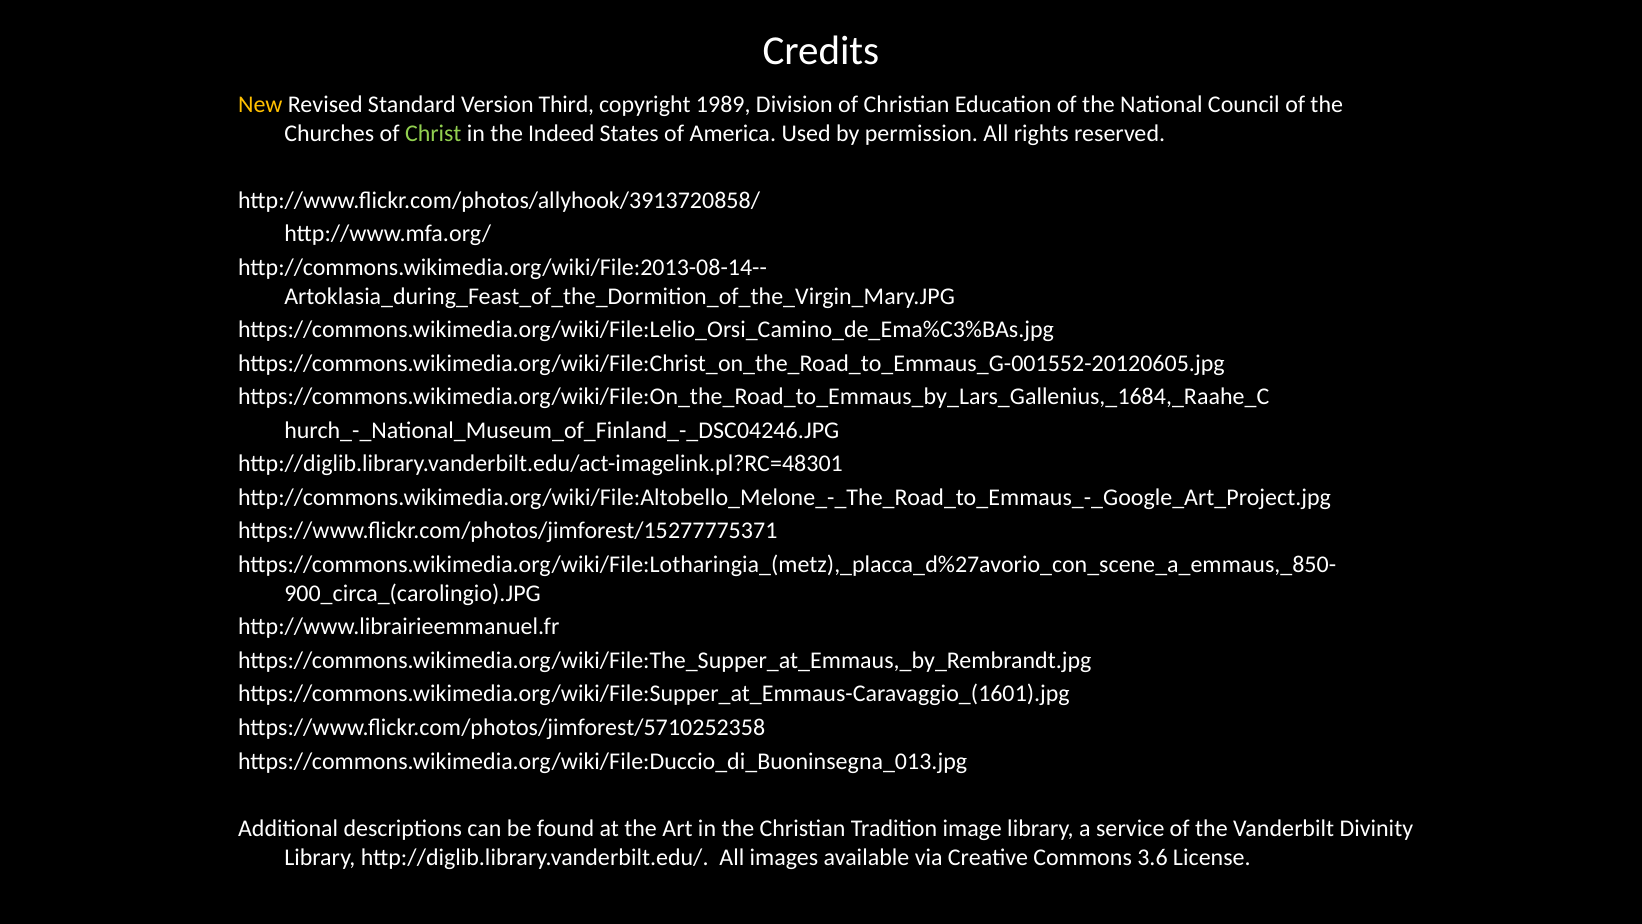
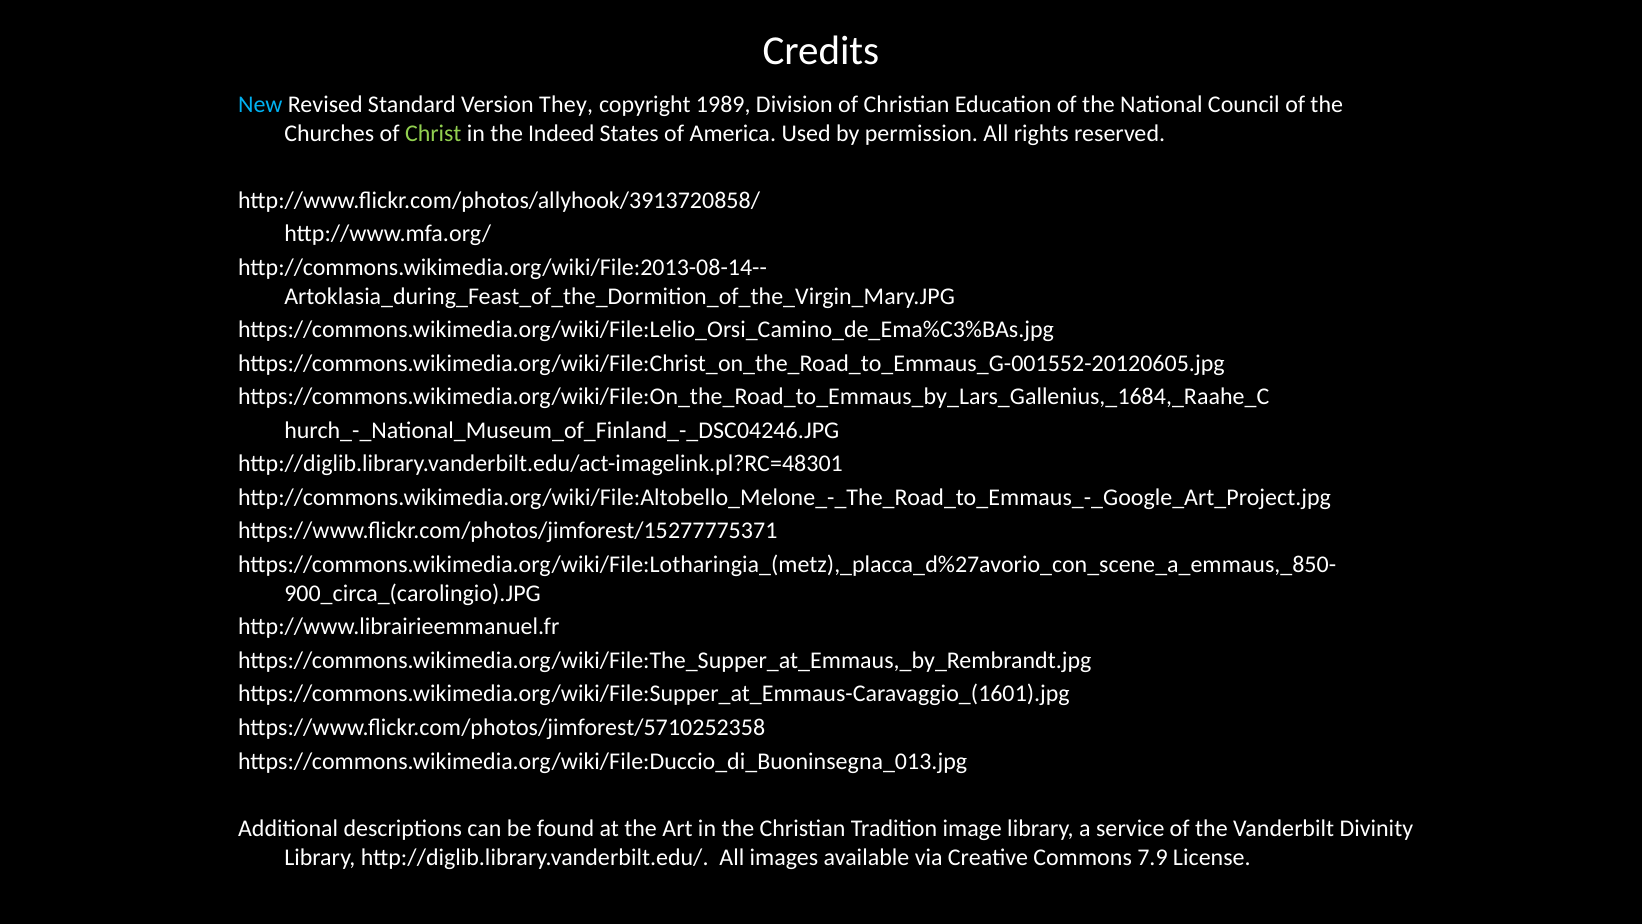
New colour: yellow -> light blue
Third: Third -> They
3.6: 3.6 -> 7.9
